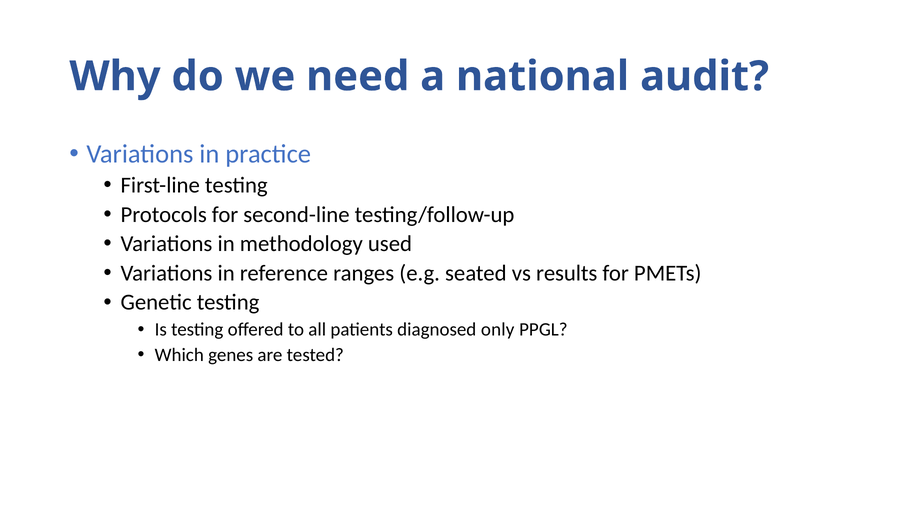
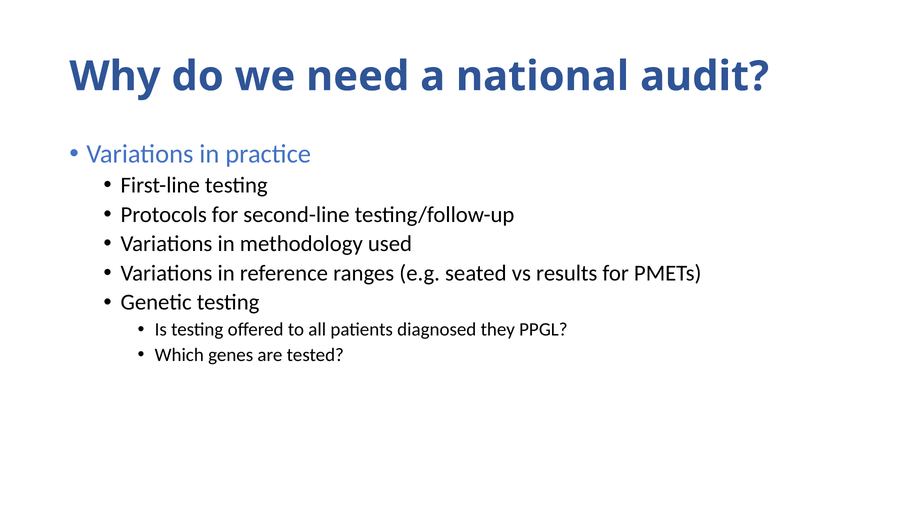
only: only -> they
